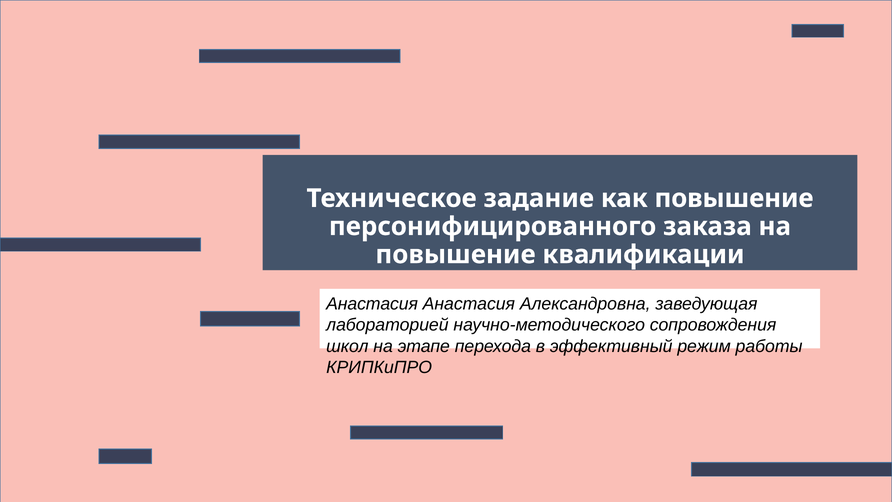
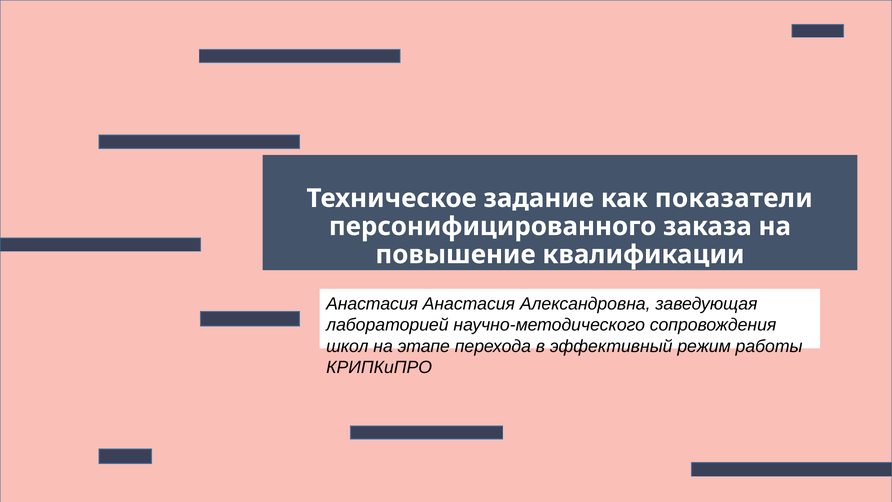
как повышение: повышение -> показатели
